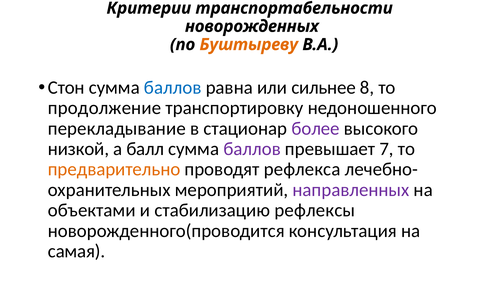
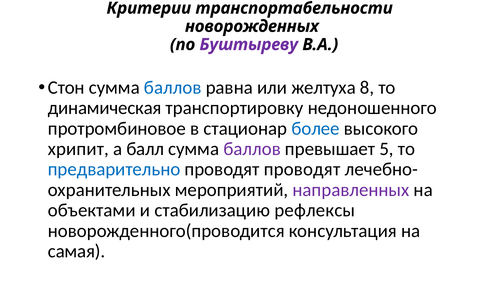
Буштыреву colour: orange -> purple
сильнее: сильнее -> желтуха
продолжение: продолжение -> динамическая
перекладывание: перекладывание -> протромбиновое
более colour: purple -> blue
низкой: низкой -> хрипит
7: 7 -> 5
предварительно colour: orange -> blue
проводят рефлекса: рефлекса -> проводят
